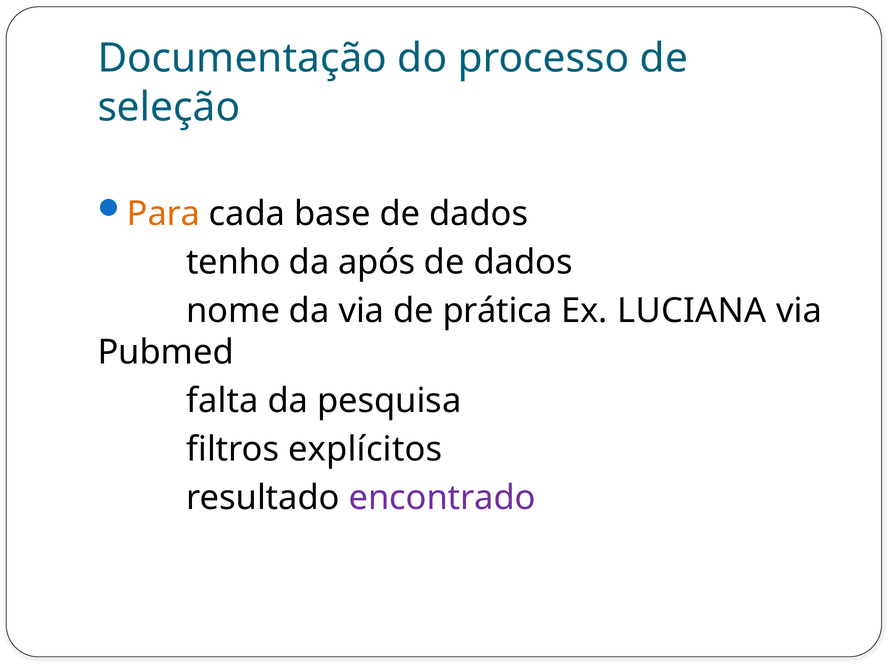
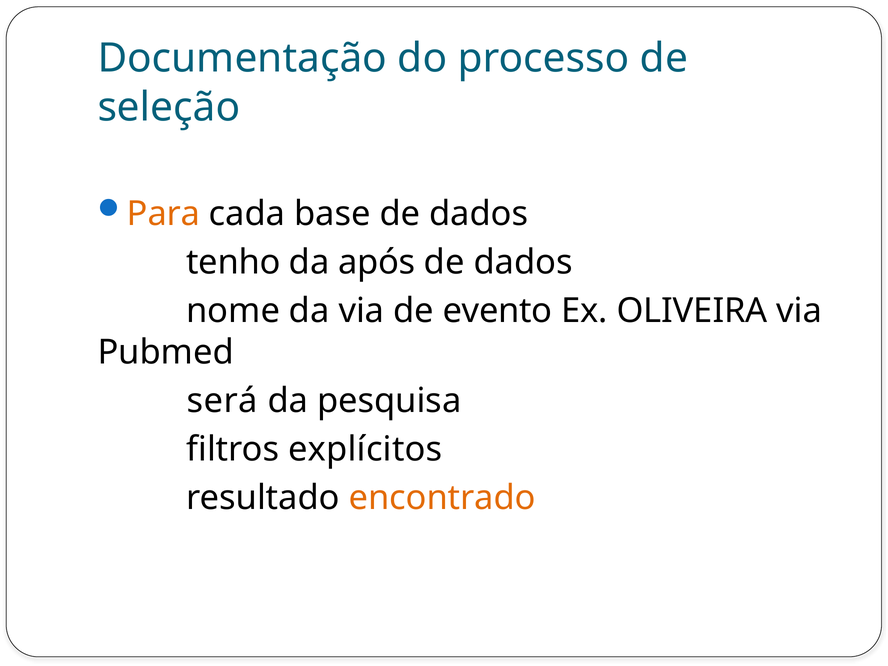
prática: prática -> evento
LUCIANA: LUCIANA -> OLIVEIRA
falta: falta -> será
encontrado colour: purple -> orange
